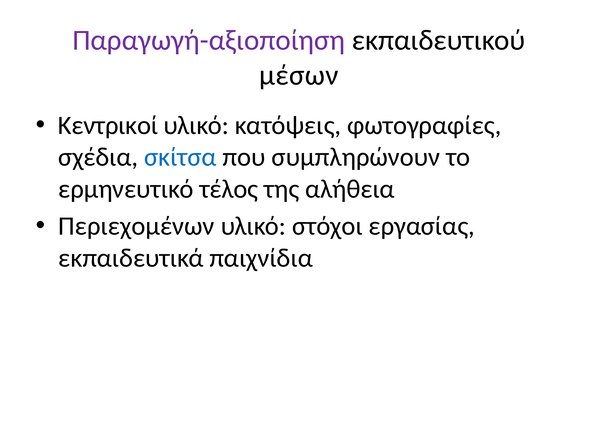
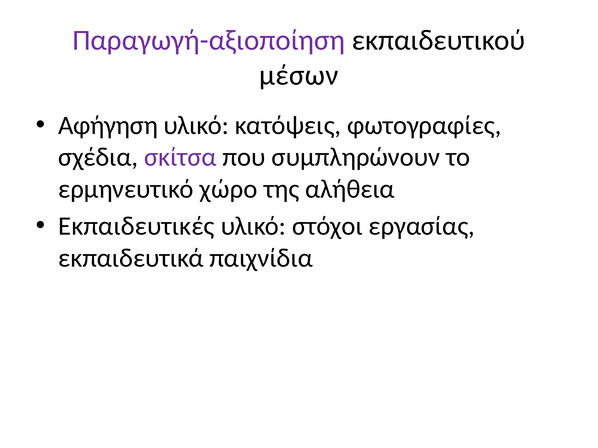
Κεντρικοί: Κεντρικοί -> Αφήγηση
σκίτσα colour: blue -> purple
τέλος: τέλος -> χώρο
Περιεχομένων: Περιεχομένων -> Εκπαιδευτικές
